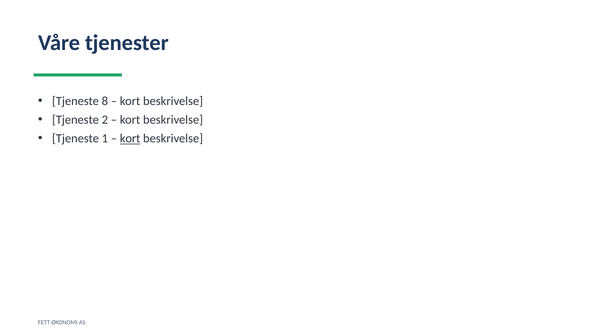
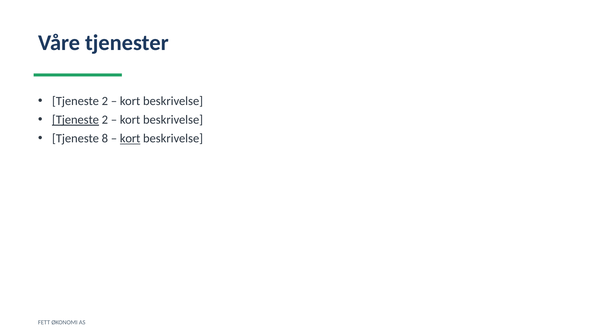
8 at (105, 101): 8 -> 2
Tjeneste at (76, 120) underline: none -> present
1: 1 -> 8
